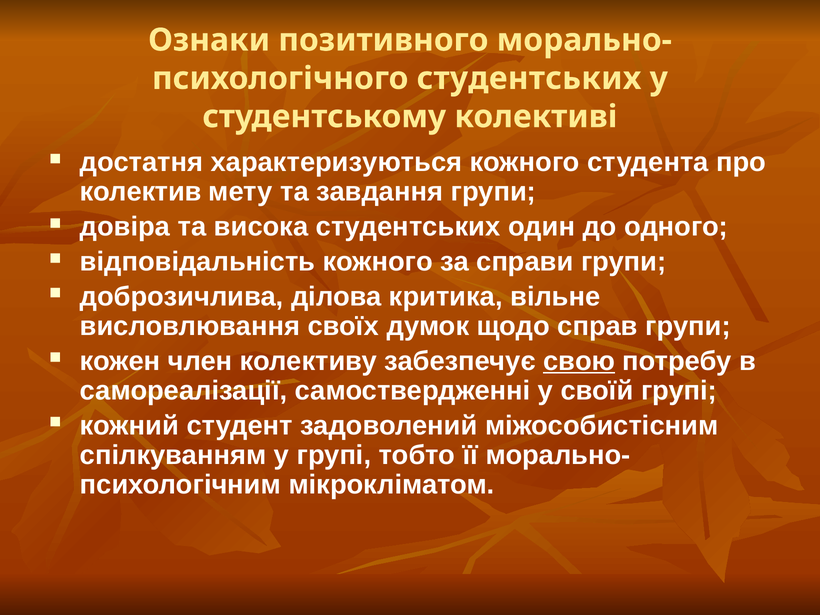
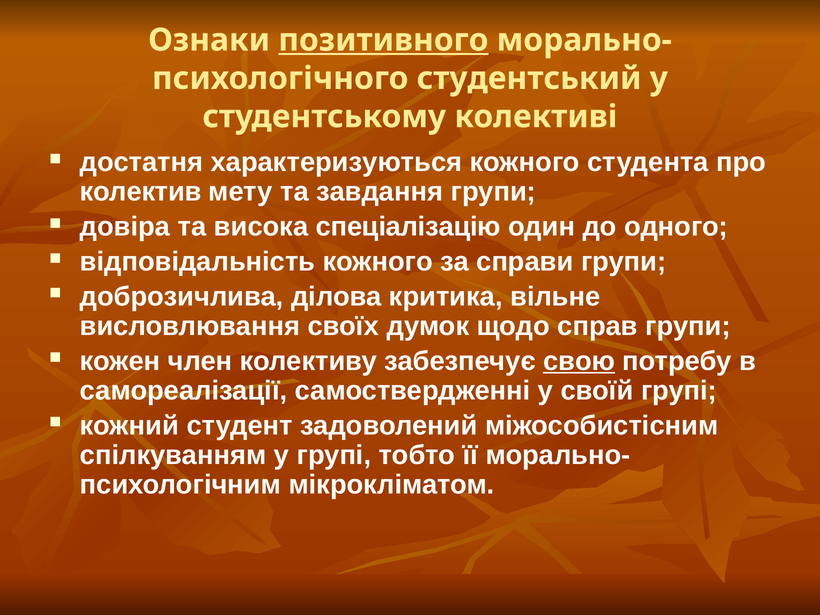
позитивного underline: none -> present
студентських at (529, 78): студентських -> студентський
висока студентських: студентських -> спеціалізацію
